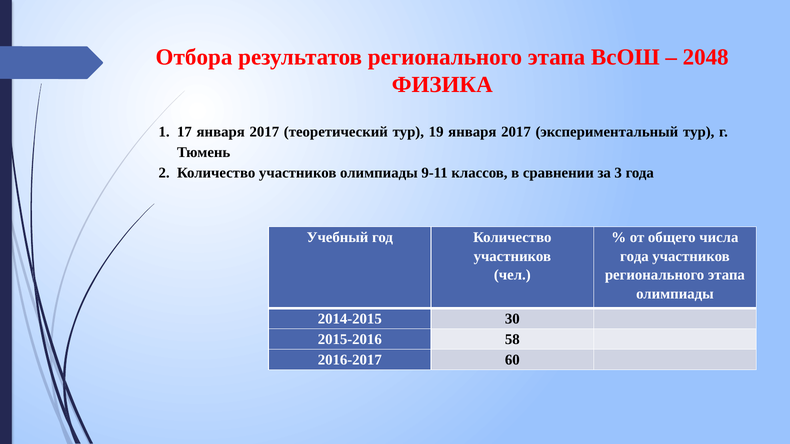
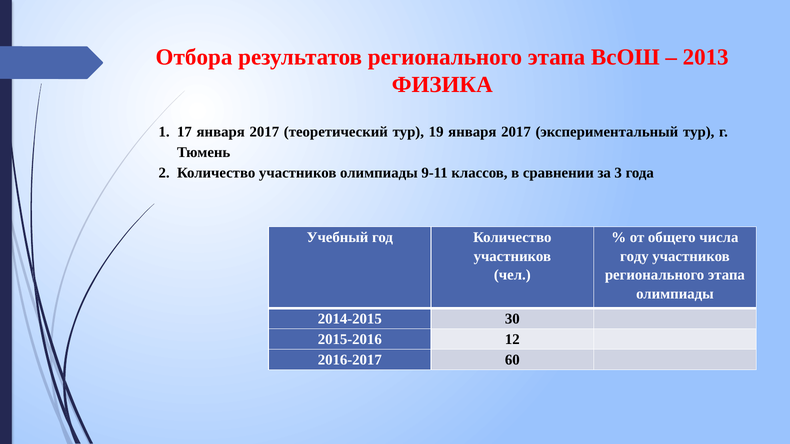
2048: 2048 -> 2013
года at (634, 256): года -> году
58: 58 -> 12
